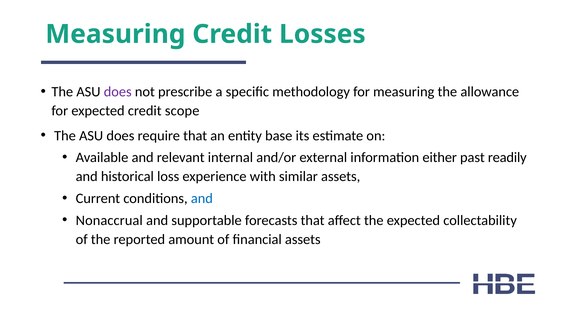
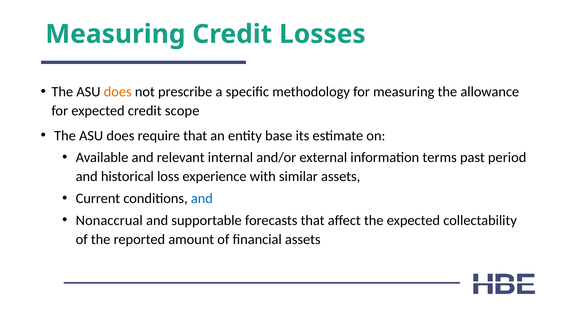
does at (118, 92) colour: purple -> orange
either: either -> terms
readily: readily -> period
